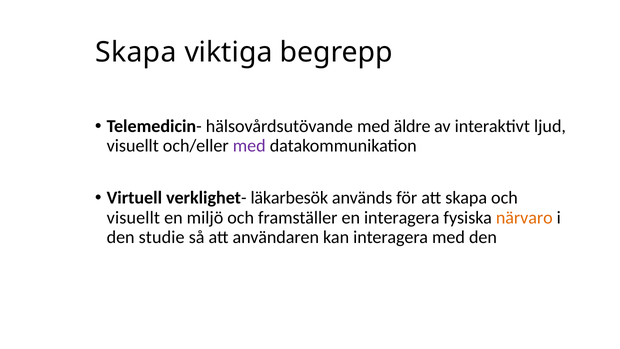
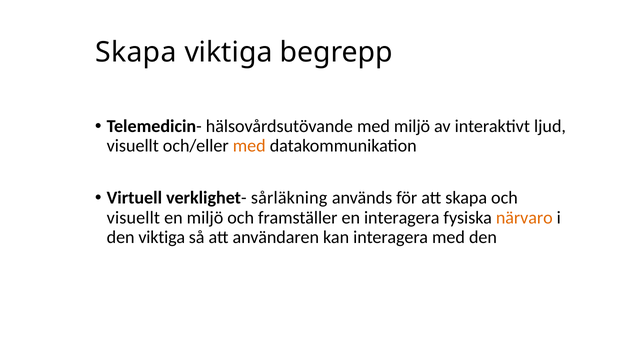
med äldre: äldre -> miljö
med at (249, 146) colour: purple -> orange
läkarbesök: läkarbesök -> sårläkning
den studie: studie -> viktiga
